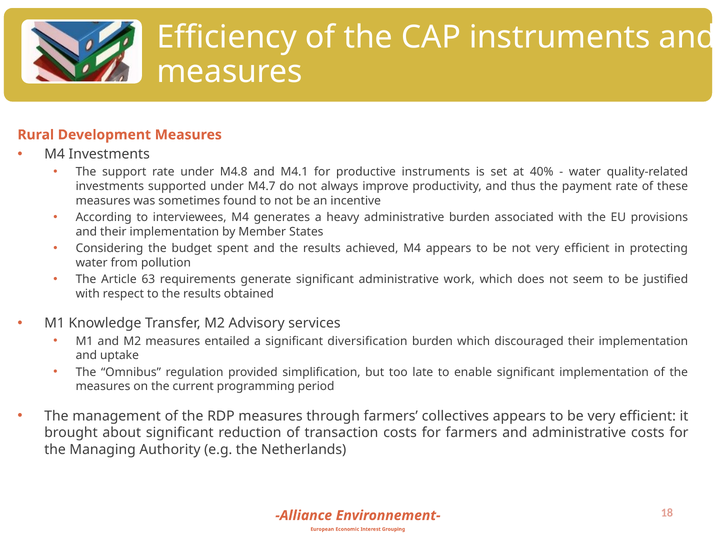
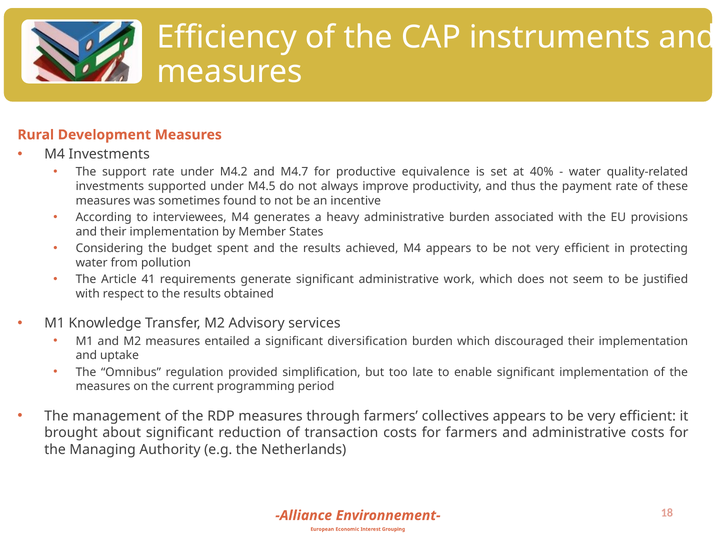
M4.8: M4.8 -> M4.2
M4.1: M4.1 -> M4.7
productive instruments: instruments -> equivalence
M4.7: M4.7 -> M4.5
63: 63 -> 41
